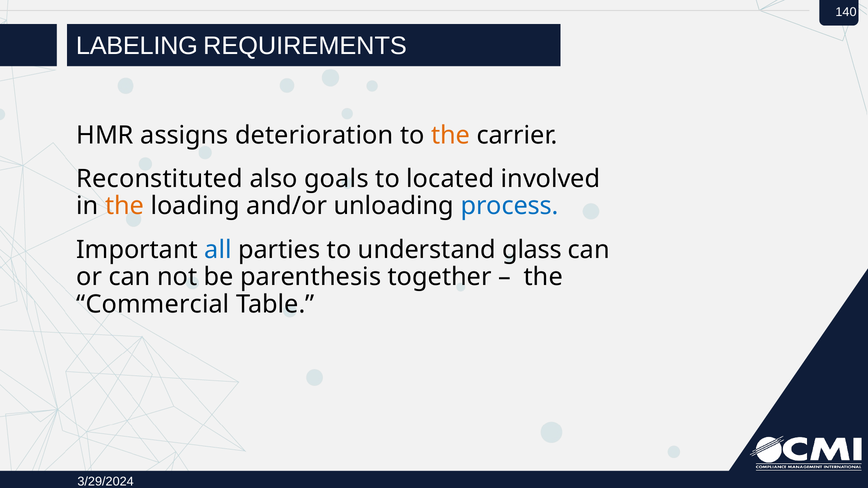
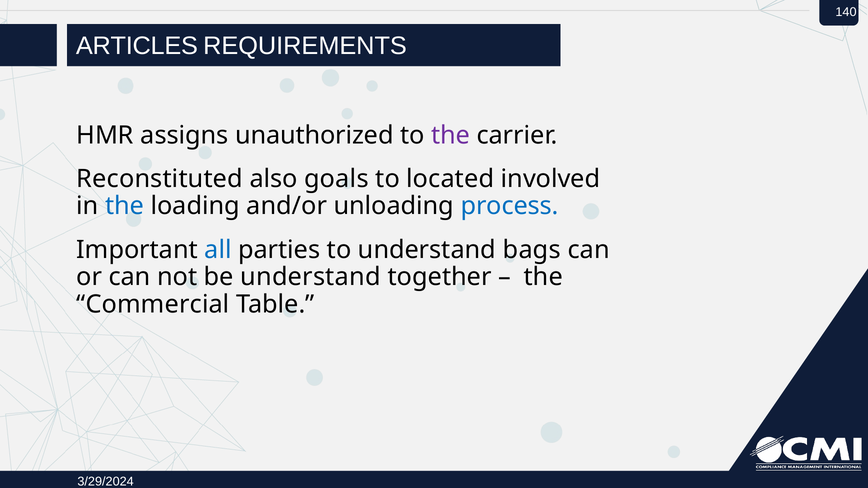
LABELING: LABELING -> ARTICLES
deterioration: deterioration -> unauthorized
the at (451, 135) colour: orange -> purple
the at (125, 206) colour: orange -> blue
glass: glass -> bags
be parenthesis: parenthesis -> understand
